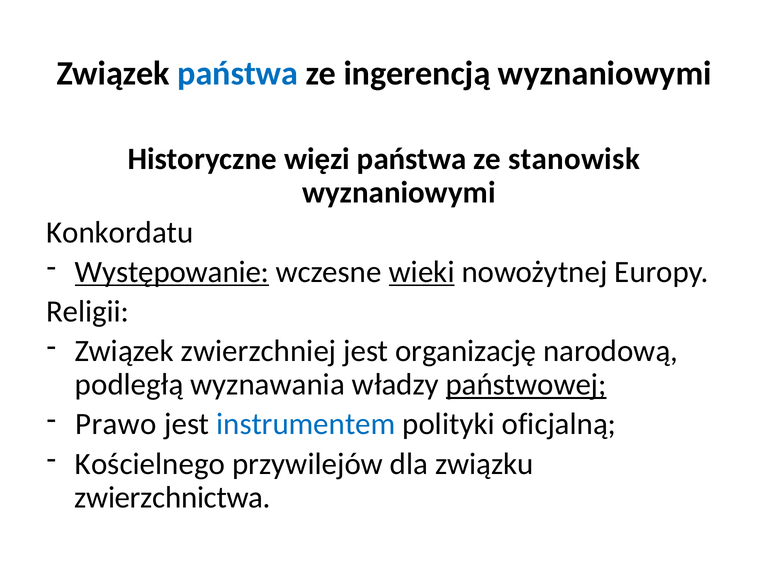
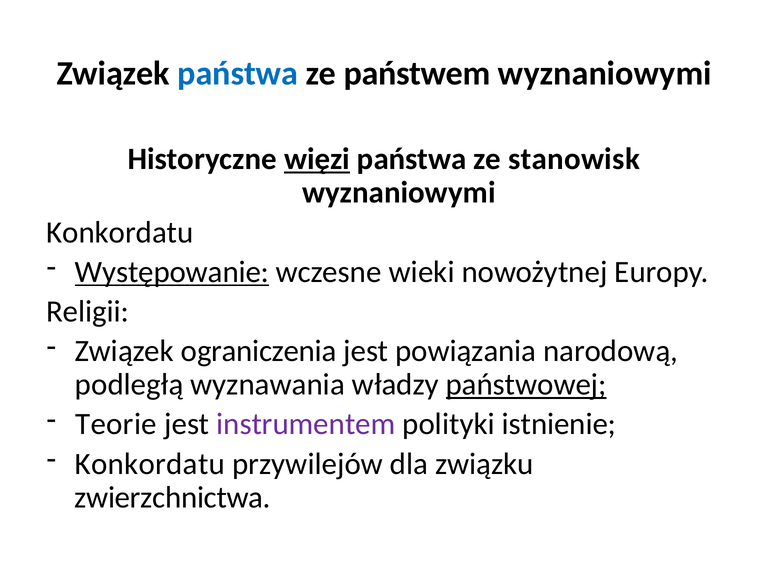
ingerencją: ingerencją -> państwem
więzi underline: none -> present
wieki underline: present -> none
zwierzchniej: zwierzchniej -> ograniczenia
organizację: organizację -> powiązania
Prawo: Prawo -> Teorie
instrumentem colour: blue -> purple
oficjalną: oficjalną -> istnienie
Kościelnego at (150, 464): Kościelnego -> Konkordatu
